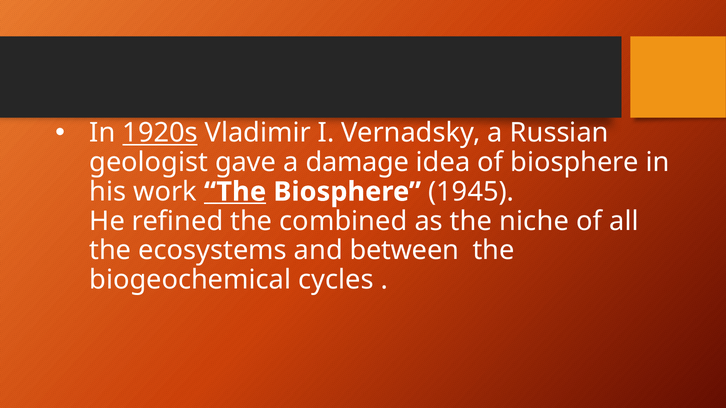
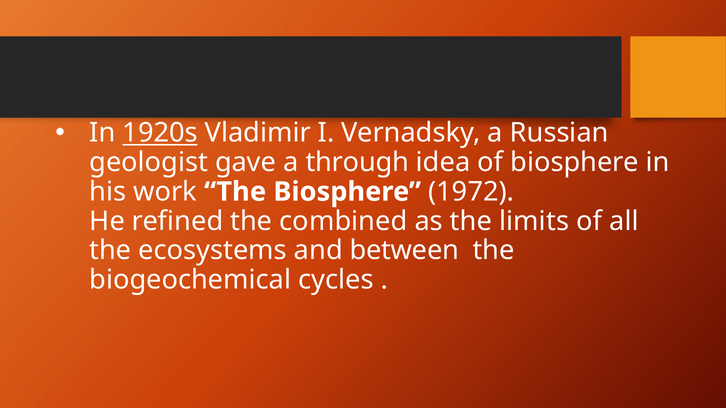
damage: damage -> through
The at (235, 192) underline: present -> none
1945: 1945 -> 1972
niche: niche -> limits
